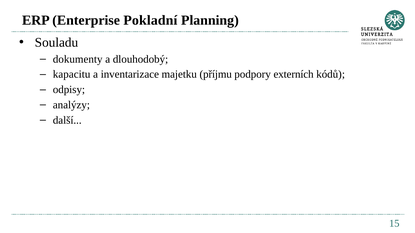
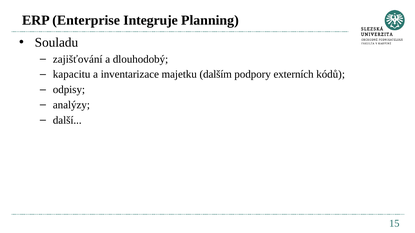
Pokladní: Pokladní -> Integruje
dokumenty: dokumenty -> zajišťování
příjmu: příjmu -> dalším
